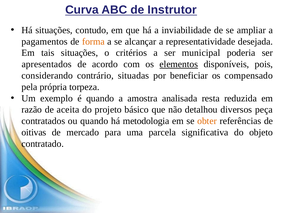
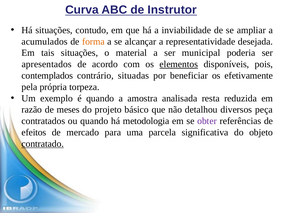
pagamentos: pagamentos -> acumulados
critérios: critérios -> material
considerando: considerando -> contemplados
compensado: compensado -> efetivamente
aceita: aceita -> meses
obter colour: orange -> purple
oitivas: oitivas -> efeitos
contratado underline: none -> present
